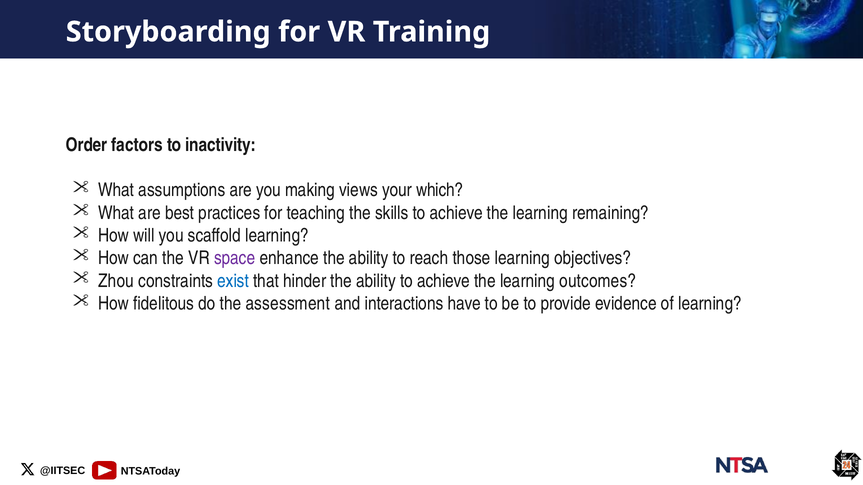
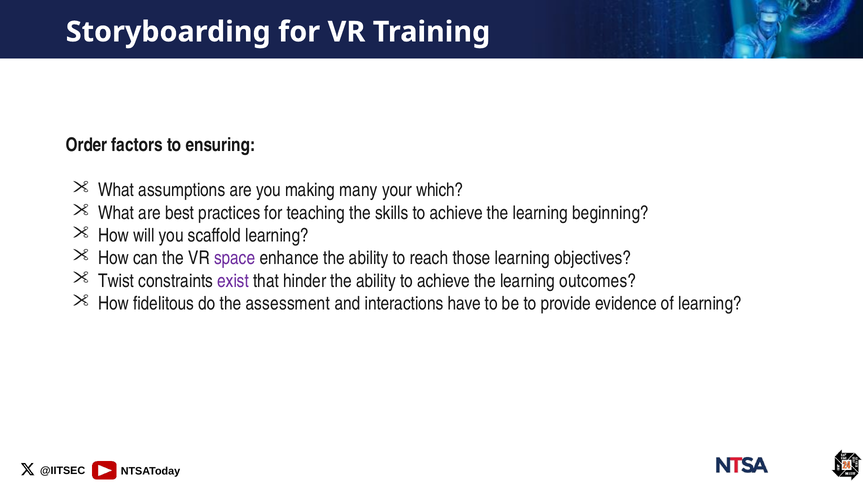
inactivity: inactivity -> ensuring
views: views -> many
remaining: remaining -> beginning
Zhou: Zhou -> Twist
exist colour: blue -> purple
